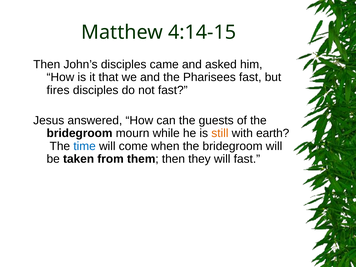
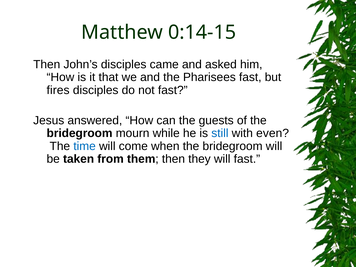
4:14-15: 4:14-15 -> 0:14-15
still colour: orange -> blue
earth: earth -> even
